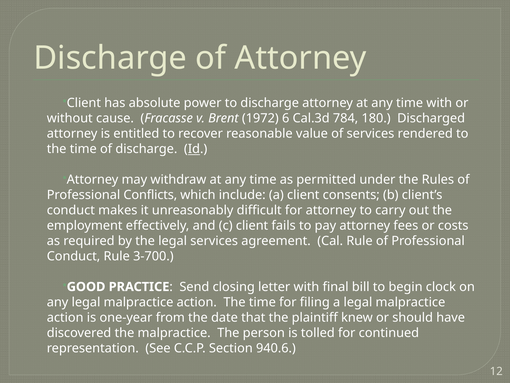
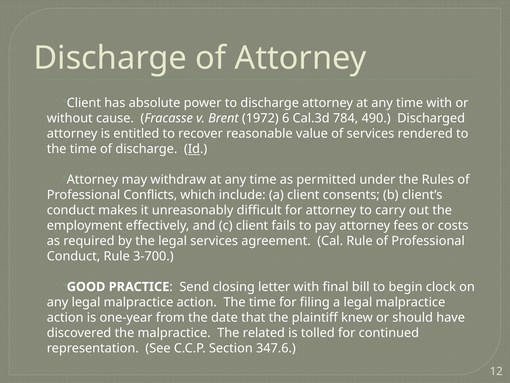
180: 180 -> 490
person: person -> related
940.6: 940.6 -> 347.6
